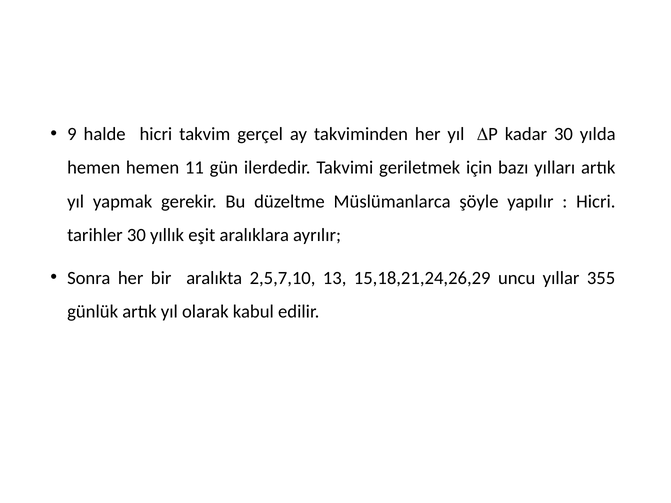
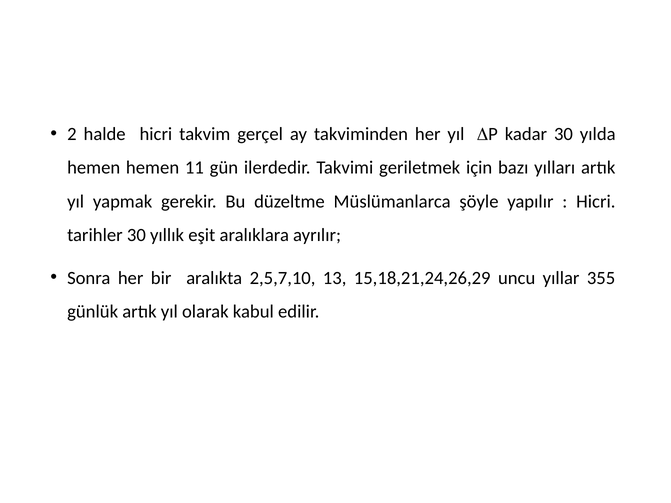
9: 9 -> 2
